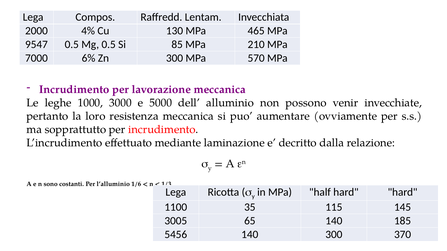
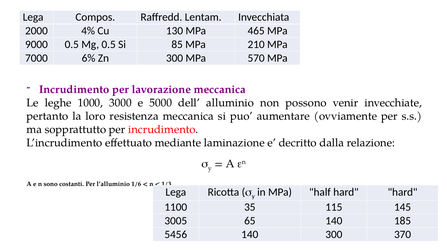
9547: 9547 -> 9000
